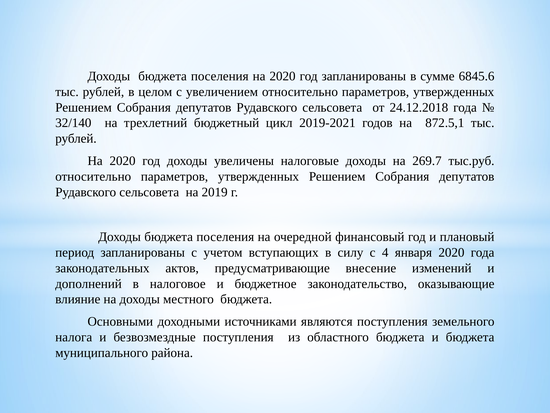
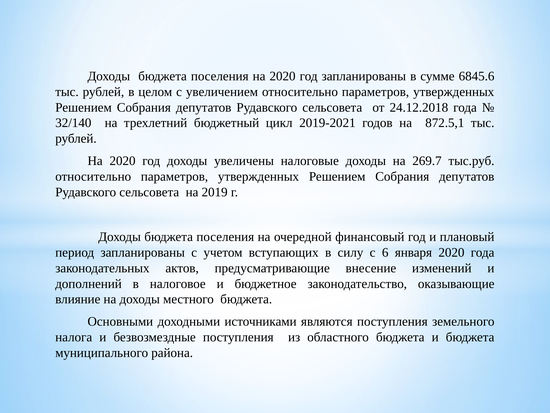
4: 4 -> 6
